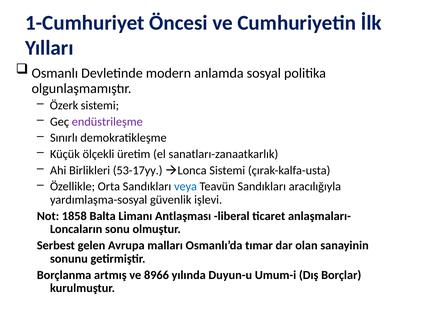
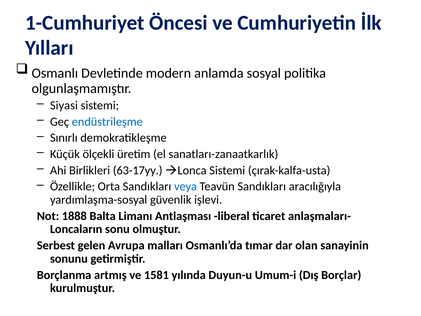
Özerk: Özerk -> Siyasi
endüstrileşme colour: purple -> blue
53-17yy: 53-17yy -> 63-17yy
1858: 1858 -> 1888
8966: 8966 -> 1581
